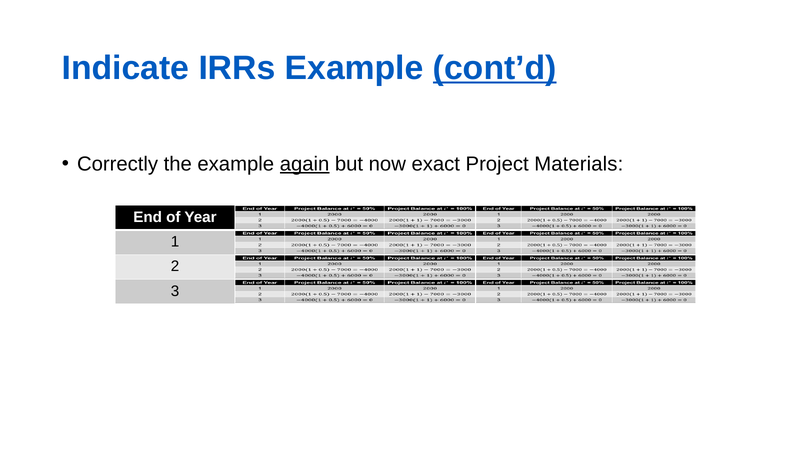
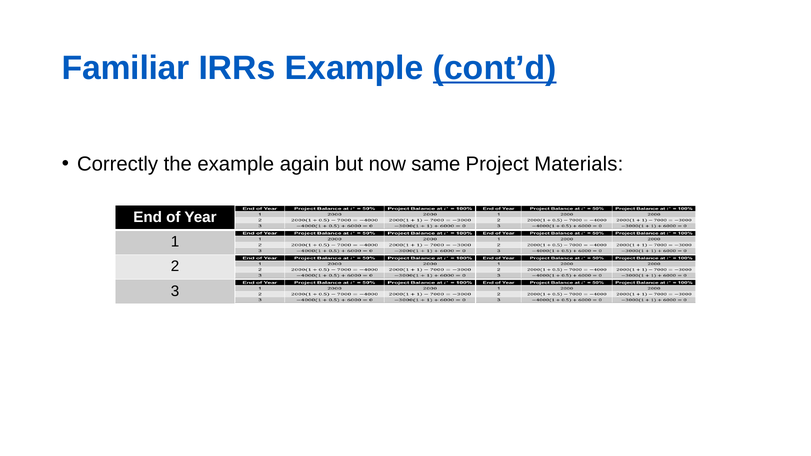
Indicate: Indicate -> Familiar
again underline: present -> none
exact: exact -> same
